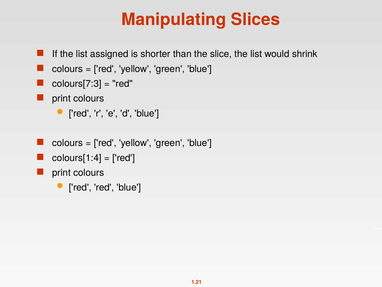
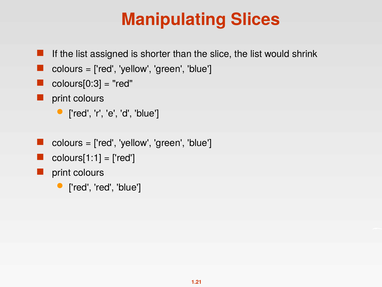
colours[7:3: colours[7:3 -> colours[0:3
colours[1:4: colours[1:4 -> colours[1:1
